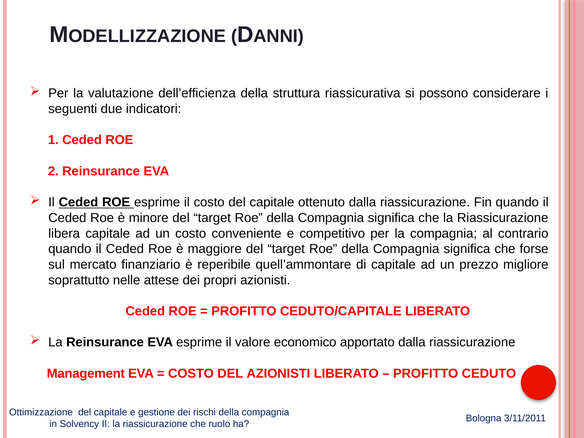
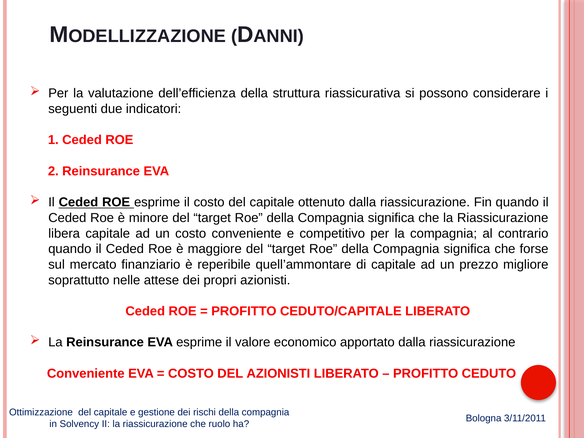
Management at (86, 374): Management -> Conveniente
